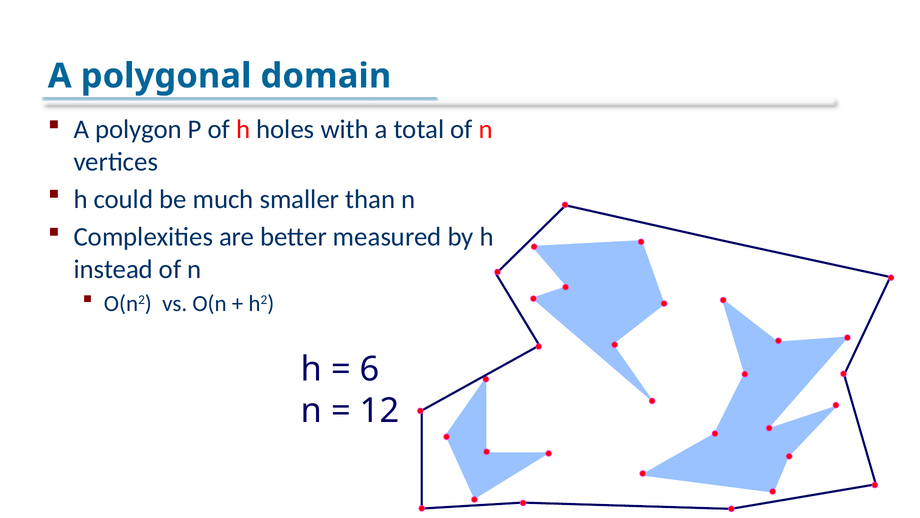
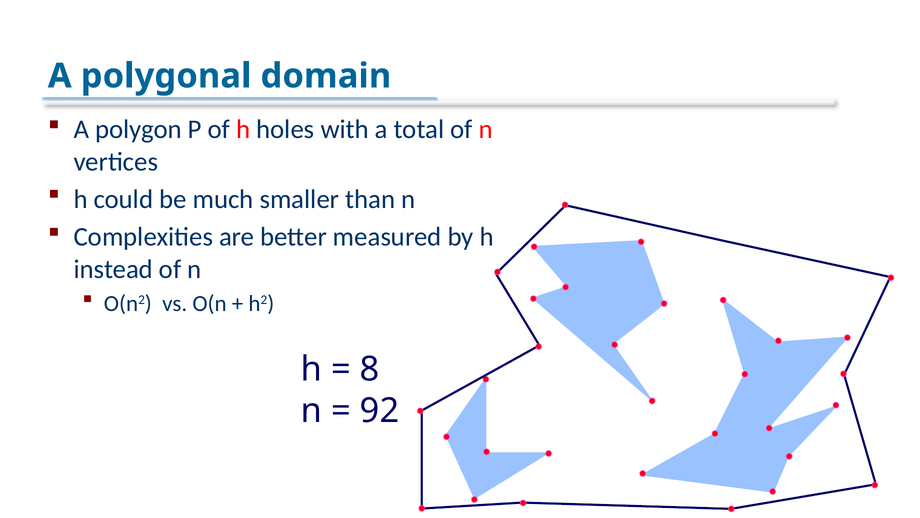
6: 6 -> 8
12: 12 -> 92
